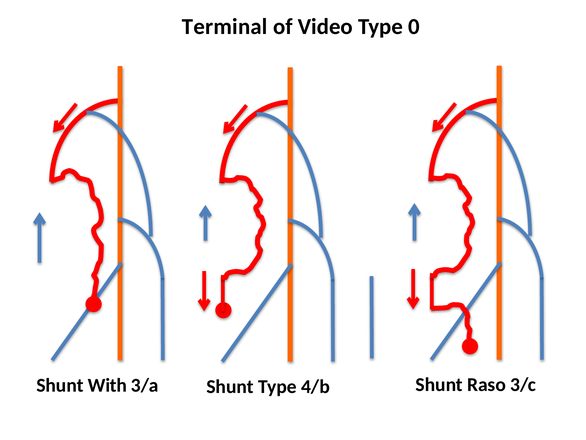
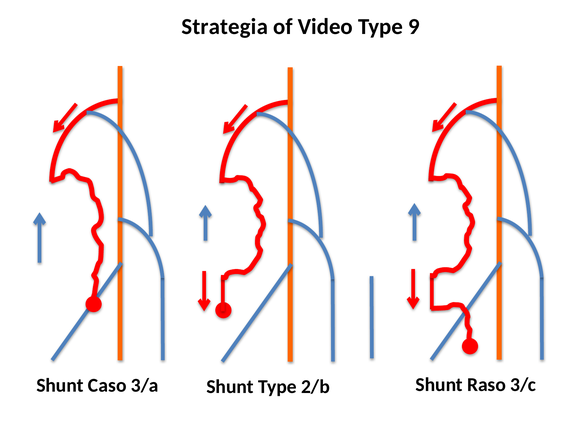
Terminal: Terminal -> Strategia
0: 0 -> 9
With: With -> Caso
4/b: 4/b -> 2/b
